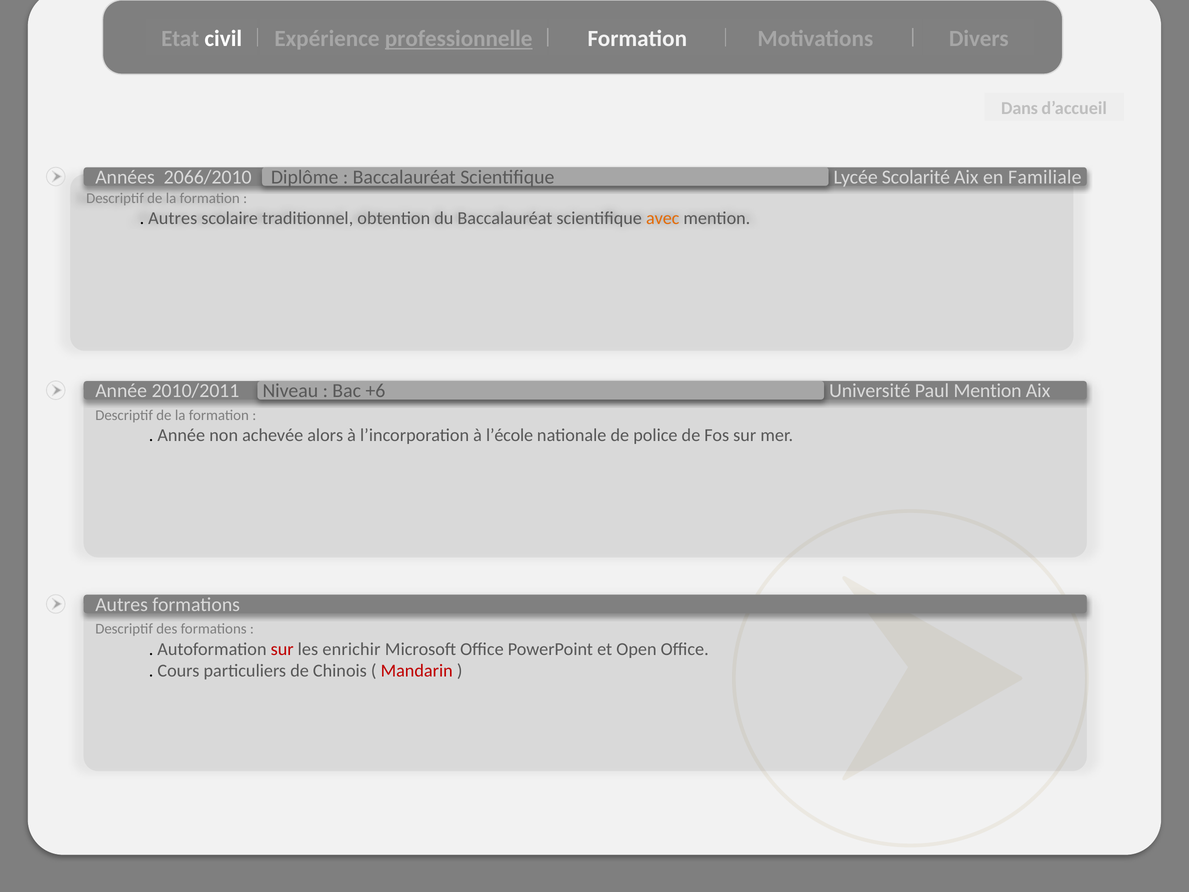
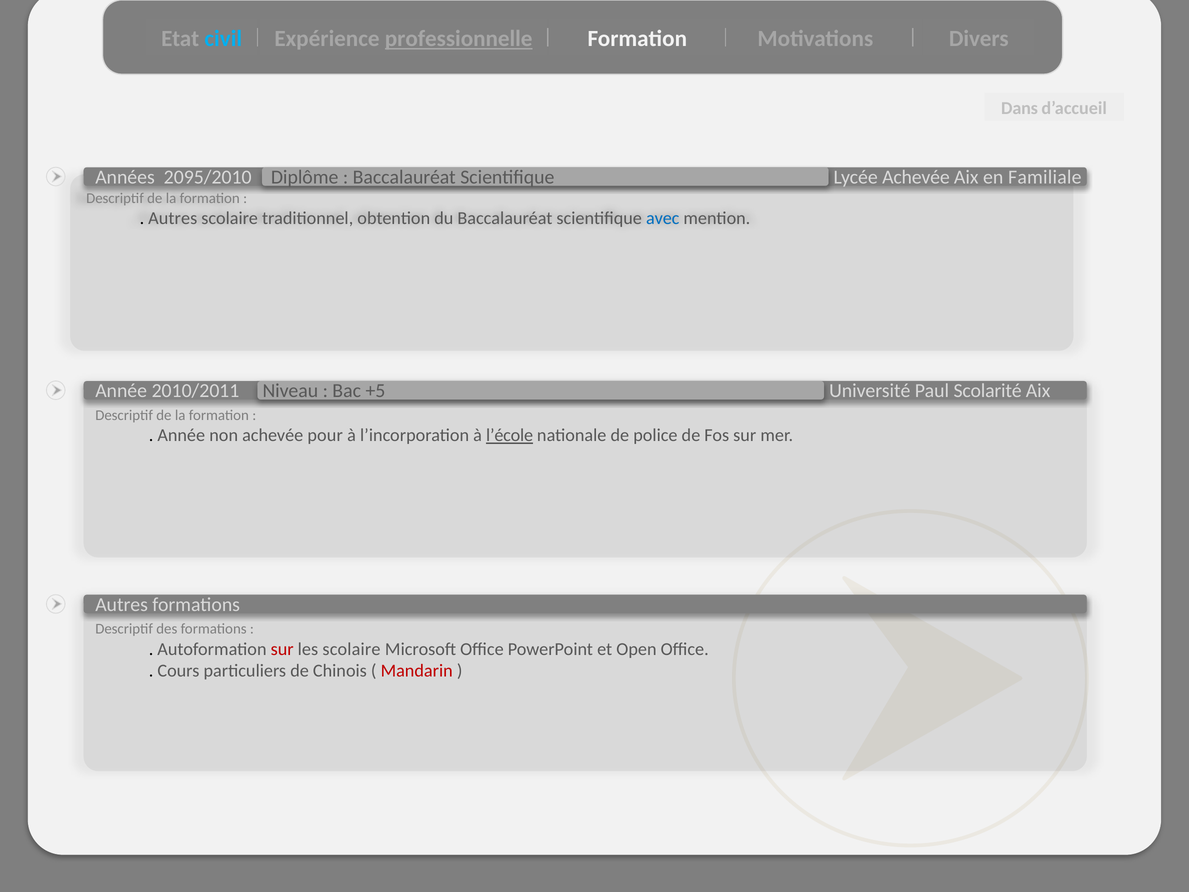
civil colour: white -> light blue
2066/2010: 2066/2010 -> 2095/2010
Lycée Scolarité: Scolarité -> Achevée
avec colour: orange -> blue
+6: +6 -> +5
Paul Mention: Mention -> Scolarité
alors: alors -> pour
l’école underline: none -> present
les enrichir: enrichir -> scolaire
